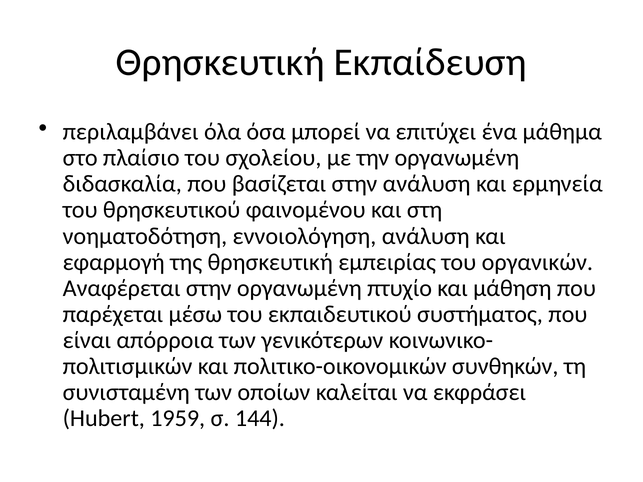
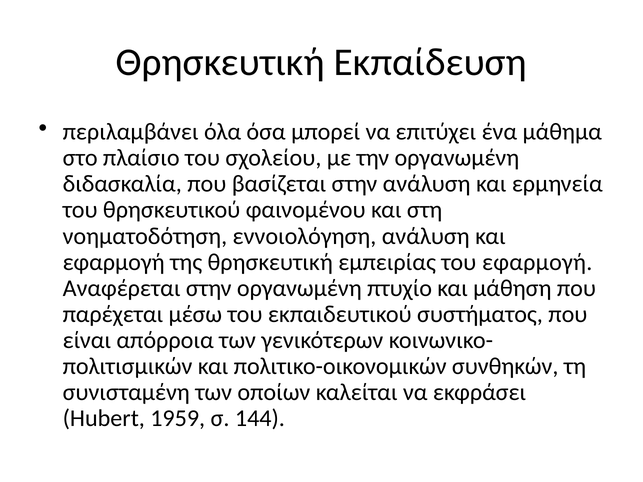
του οργανικών: οργανικών -> εφαρμογή
